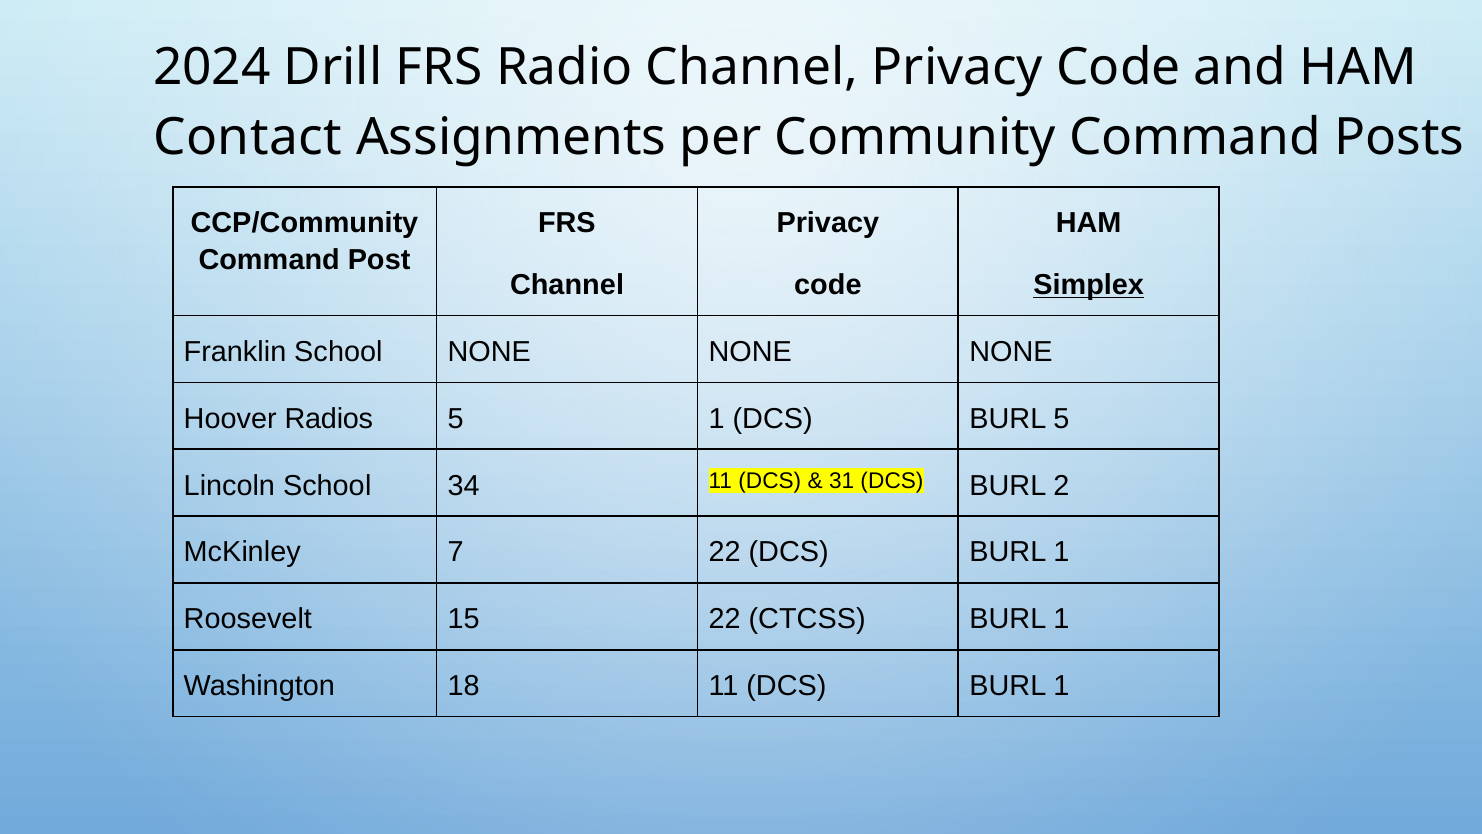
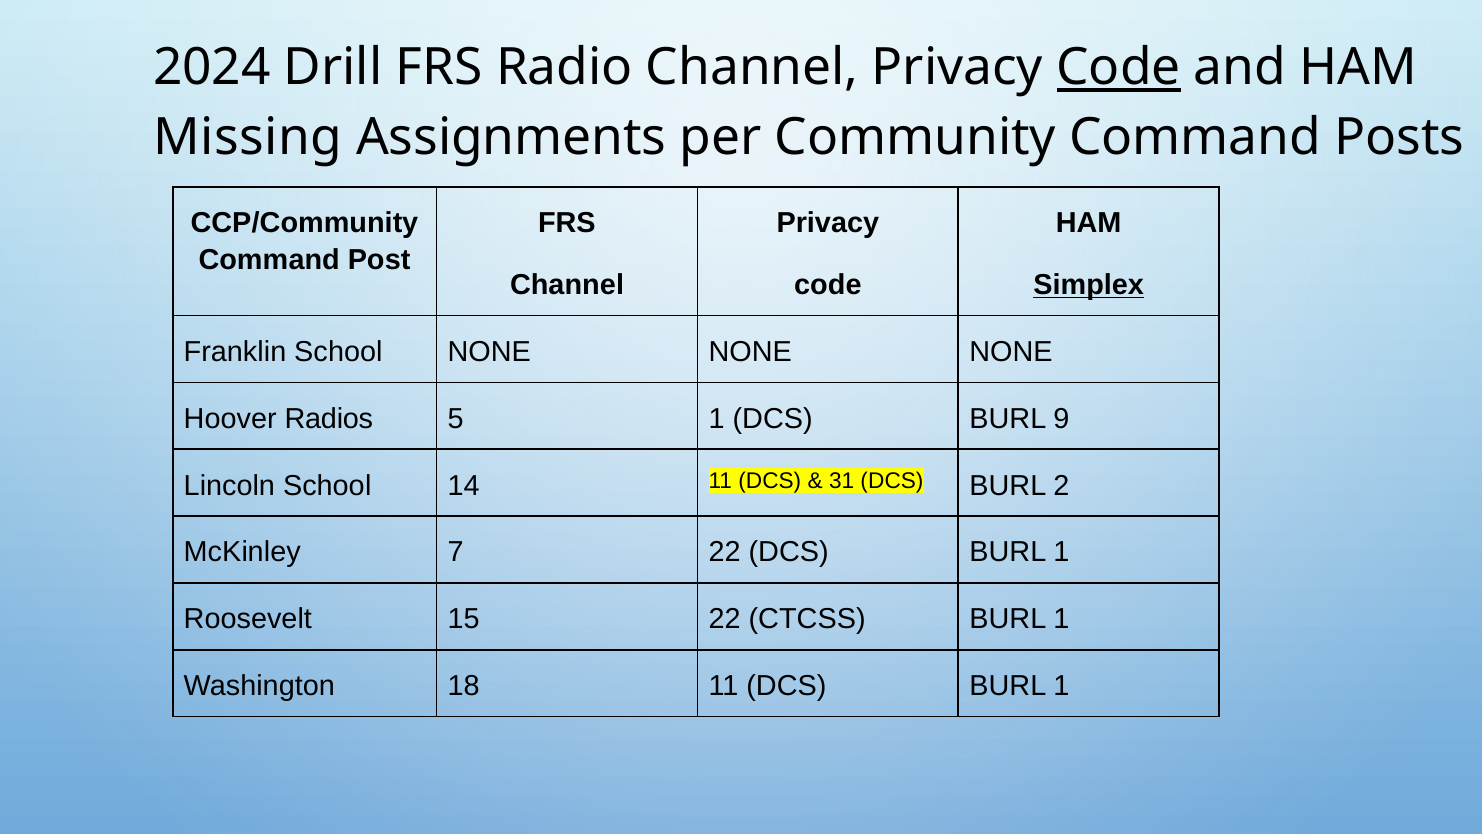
Code at (1119, 68) underline: none -> present
Contact: Contact -> Missing
BURL 5: 5 -> 9
34: 34 -> 14
